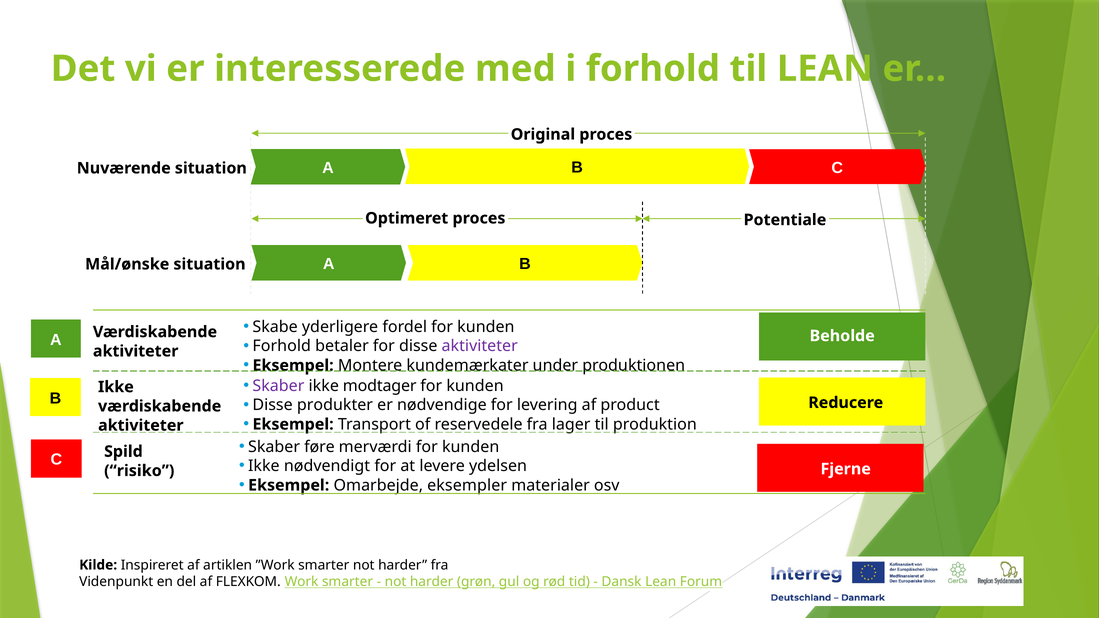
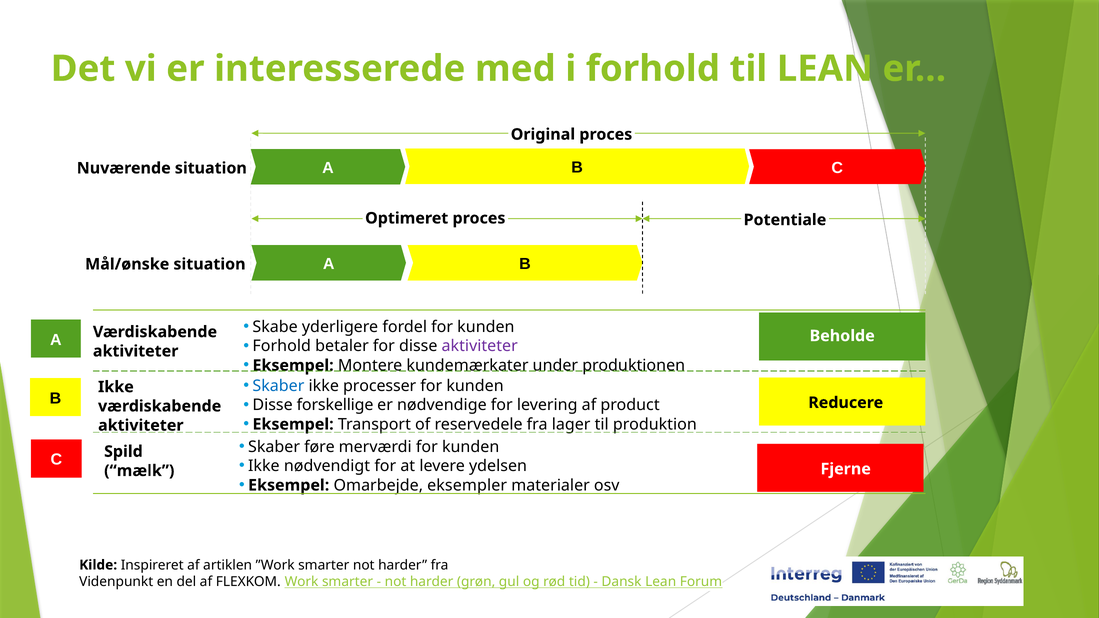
Skaber at (278, 386) colour: purple -> blue
modtager: modtager -> processer
produkter: produkter -> forskellige
risiko: risiko -> mælk
